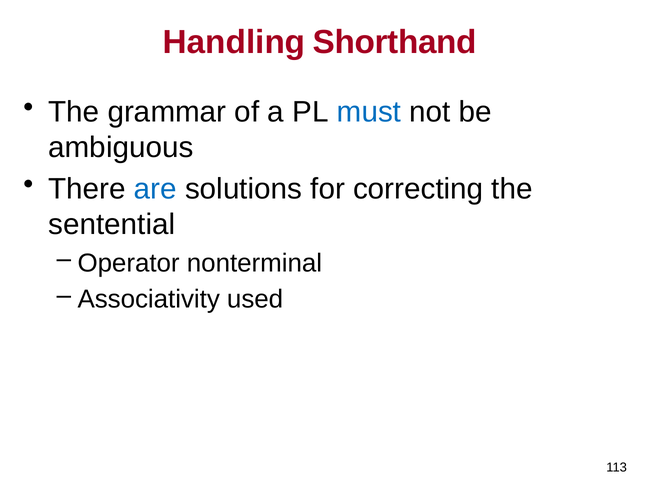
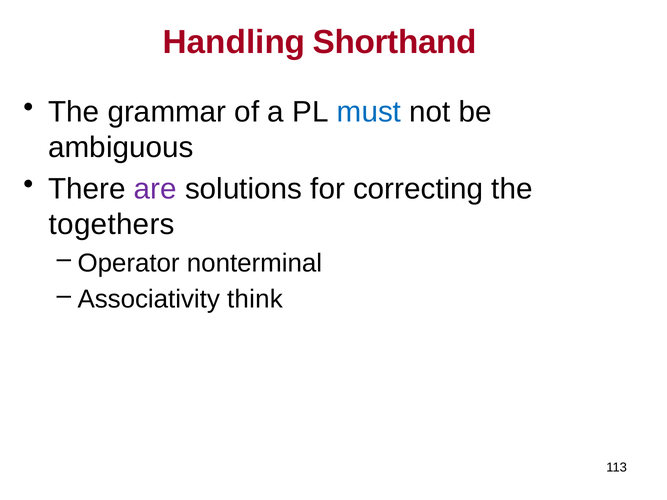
are colour: blue -> purple
sentential: sentential -> togethers
used: used -> think
